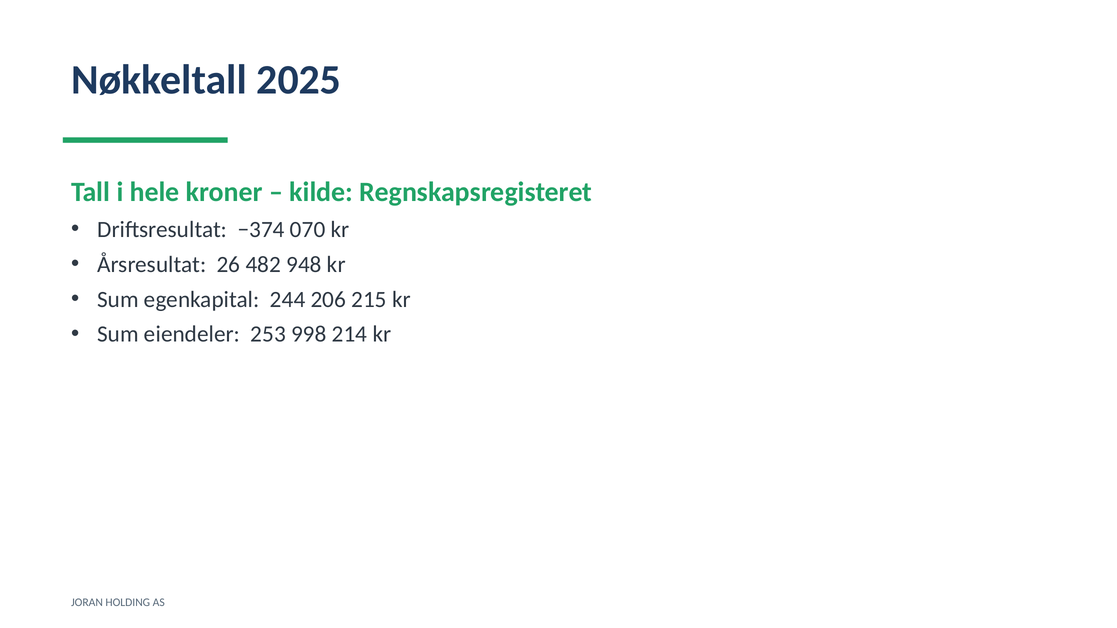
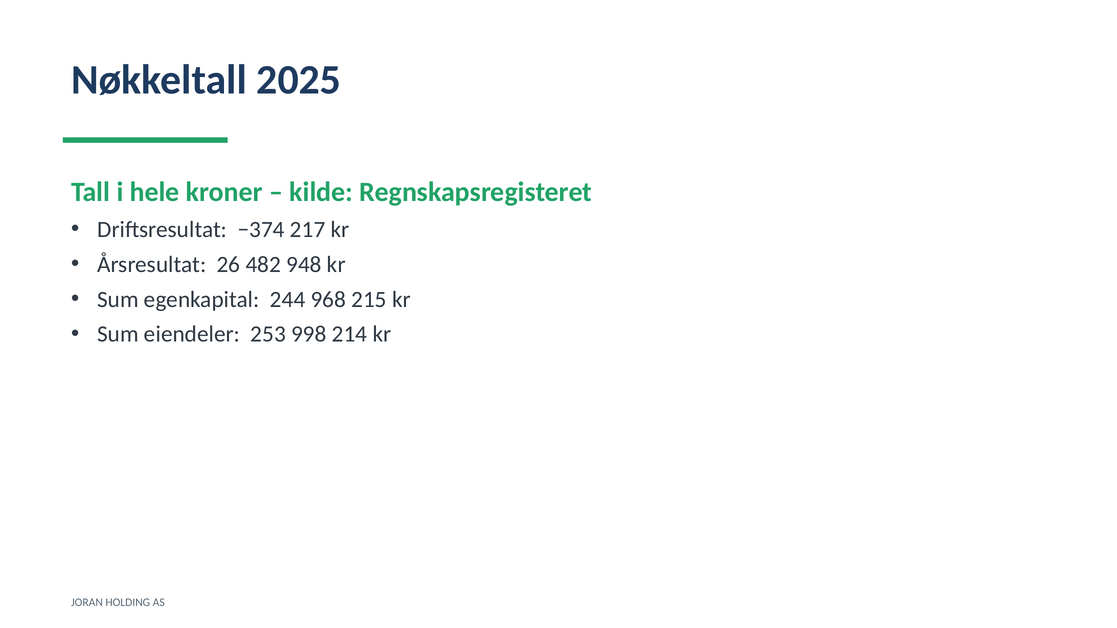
070: 070 -> 217
206: 206 -> 968
